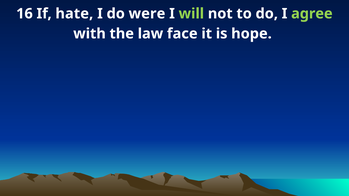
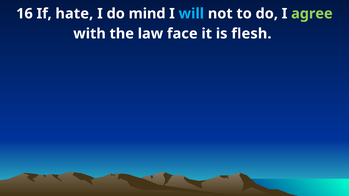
were: were -> mind
will colour: light green -> light blue
hope: hope -> flesh
